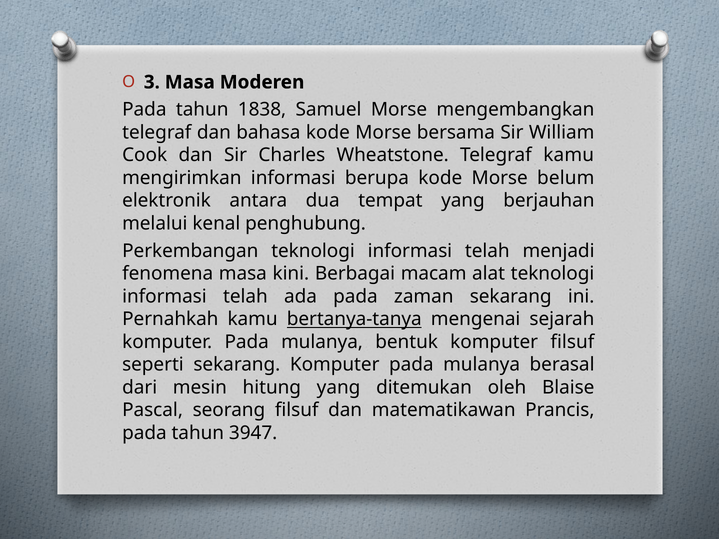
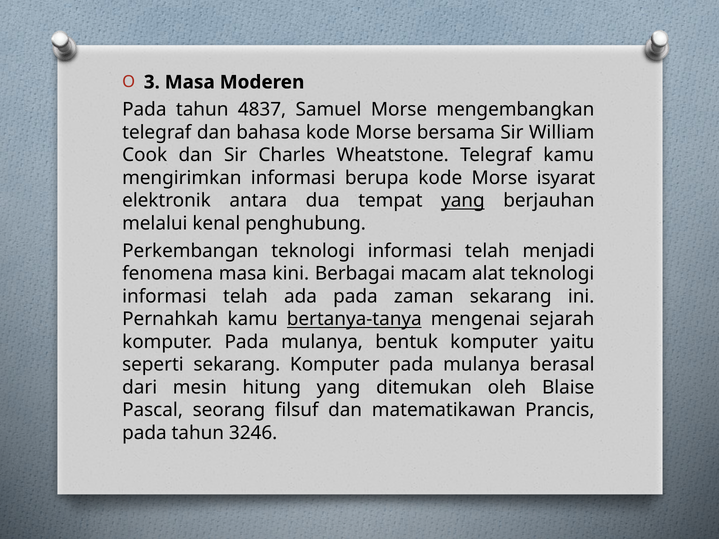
1838: 1838 -> 4837
belum: belum -> isyarat
yang at (463, 201) underline: none -> present
komputer filsuf: filsuf -> yaitu
3947: 3947 -> 3246
